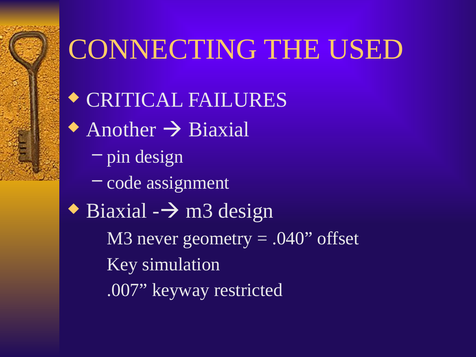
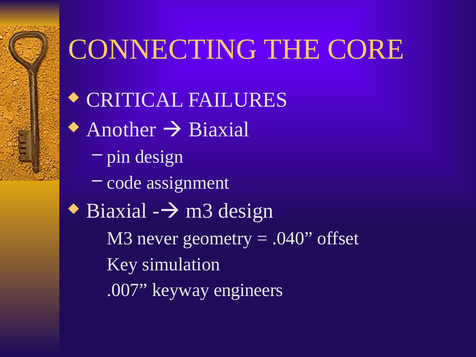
USED: USED -> CORE
restricted: restricted -> engineers
